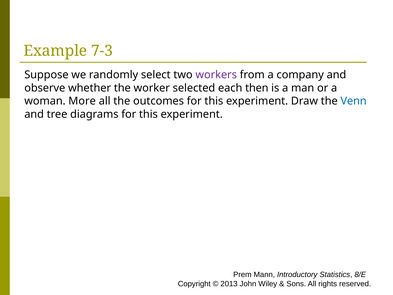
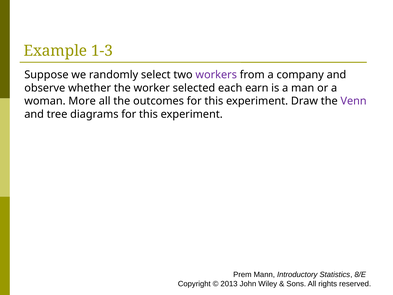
7-3: 7-3 -> 1-3
then: then -> earn
Venn colour: blue -> purple
